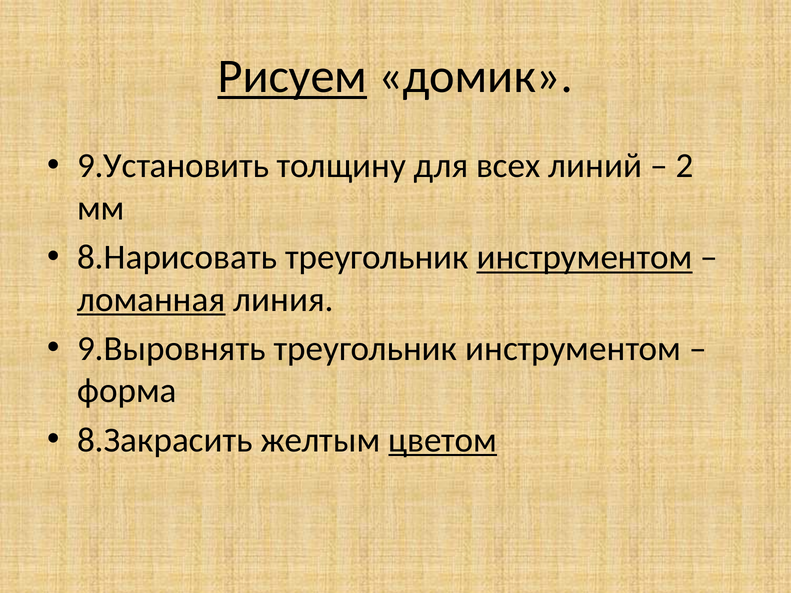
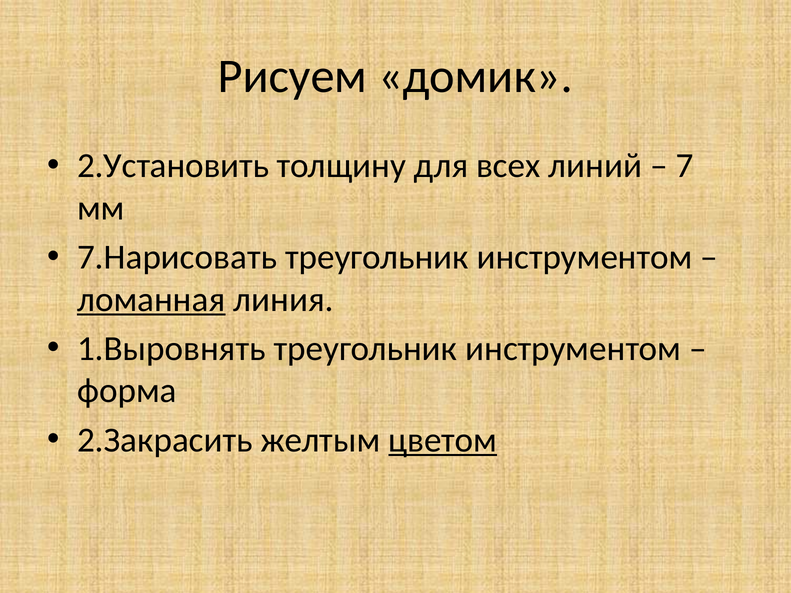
Рисуем underline: present -> none
9.Установить: 9.Установить -> 2.Установить
2: 2 -> 7
8.Нарисовать: 8.Нарисовать -> 7.Нарисовать
инструментом at (585, 257) underline: present -> none
9.Выровнять: 9.Выровнять -> 1.Выровнять
8.Закрасить: 8.Закрасить -> 2.Закрасить
